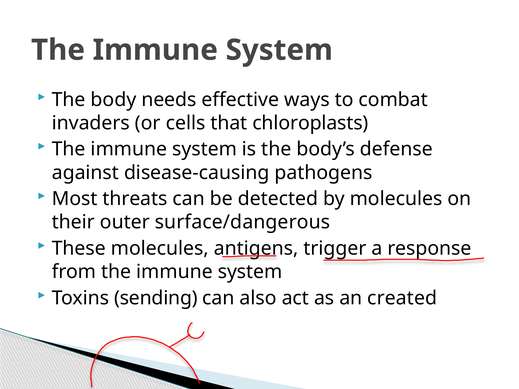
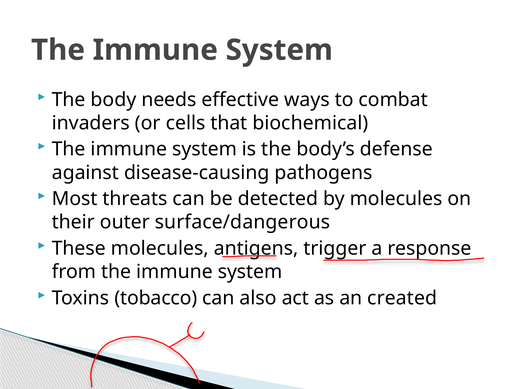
chloroplasts: chloroplasts -> biochemical
sending: sending -> tobacco
